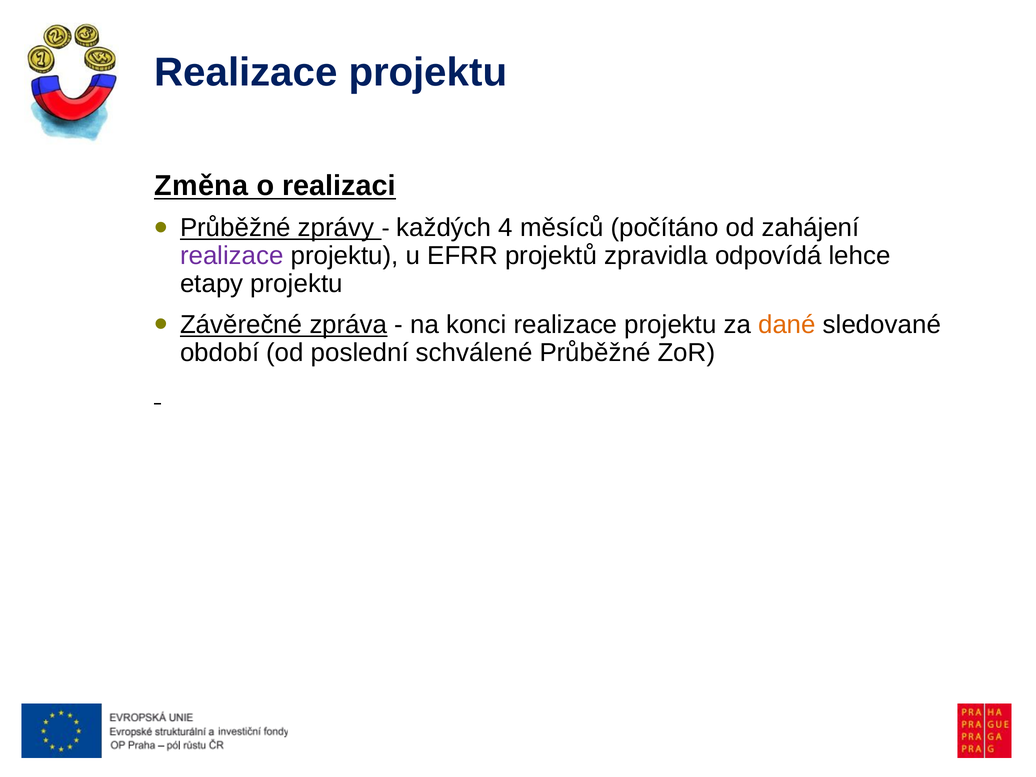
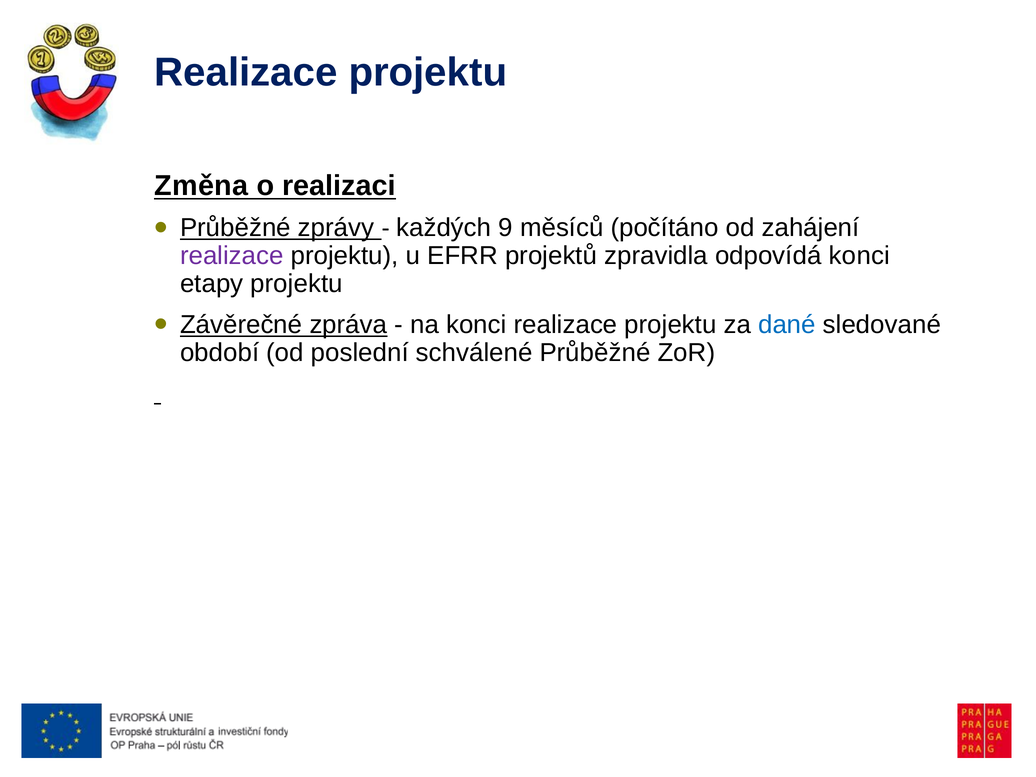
4: 4 -> 9
odpovídá lehce: lehce -> konci
dané colour: orange -> blue
